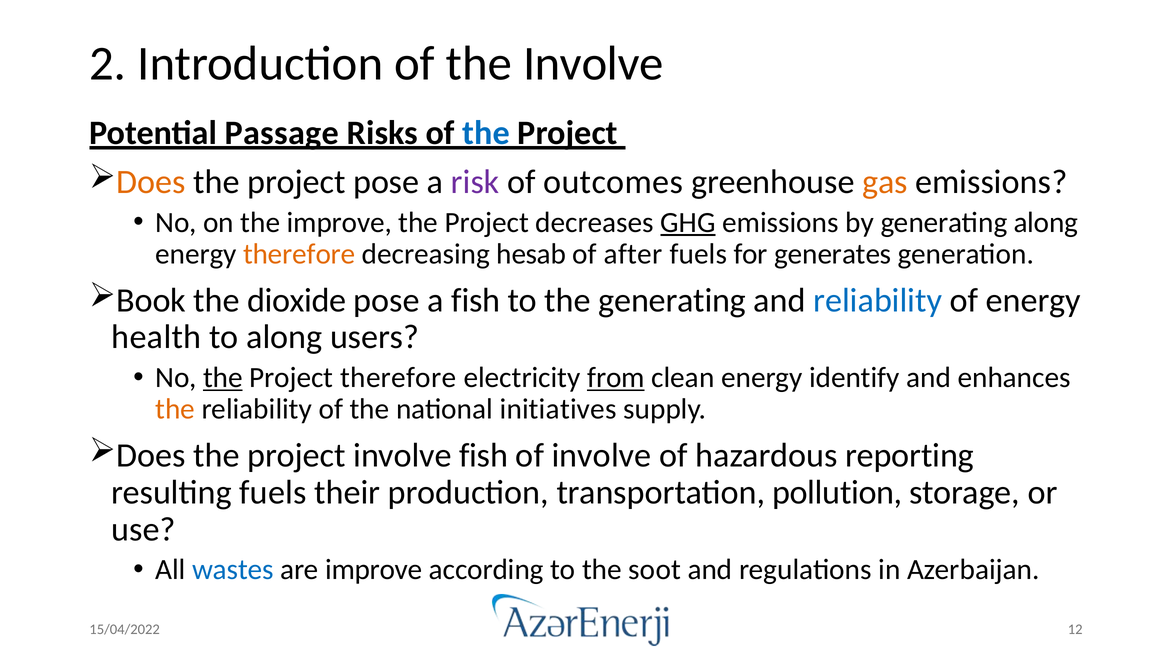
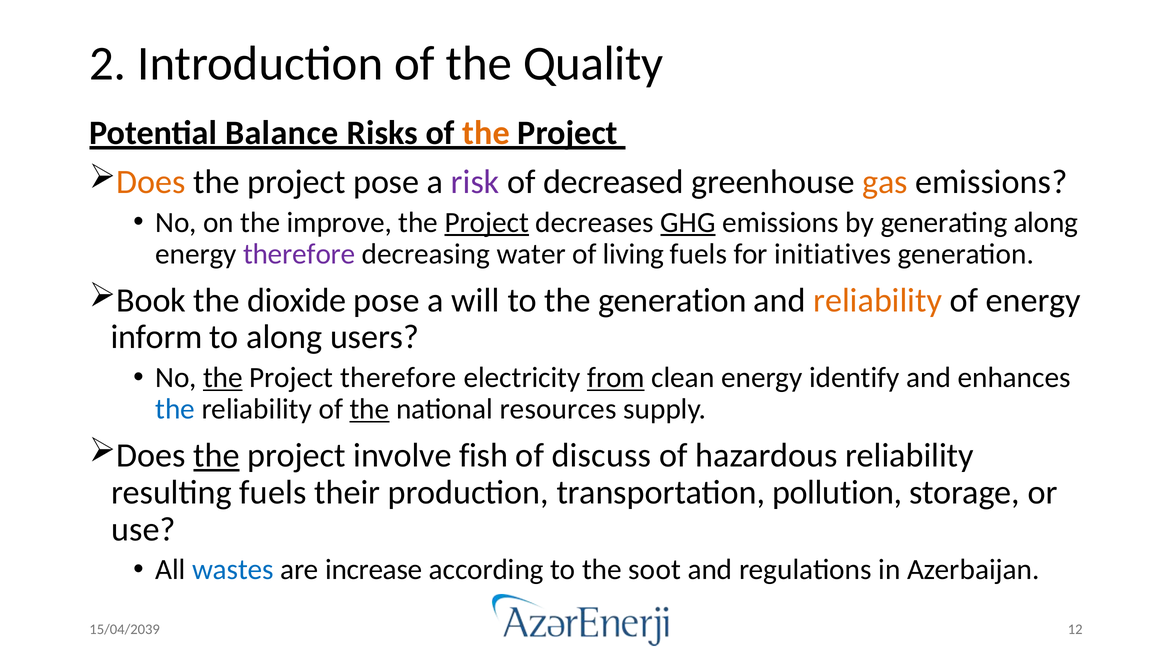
the Involve: Involve -> Quality
Passage: Passage -> Balance
the at (486, 133) colour: blue -> orange
outcomes: outcomes -> decreased
Project at (487, 222) underline: none -> present
therefore at (299, 254) colour: orange -> purple
hesab: hesab -> water
after: after -> living
generates: generates -> initiatives
a fish: fish -> will
the generating: generating -> generation
reliability at (878, 300) colour: blue -> orange
health: health -> inform
the at (175, 409) colour: orange -> blue
the at (370, 409) underline: none -> present
initiatives: initiatives -> resources
the at (217, 456) underline: none -> present
of involve: involve -> discuss
hazardous reporting: reporting -> reliability
are improve: improve -> increase
15/04/2022: 15/04/2022 -> 15/04/2039
